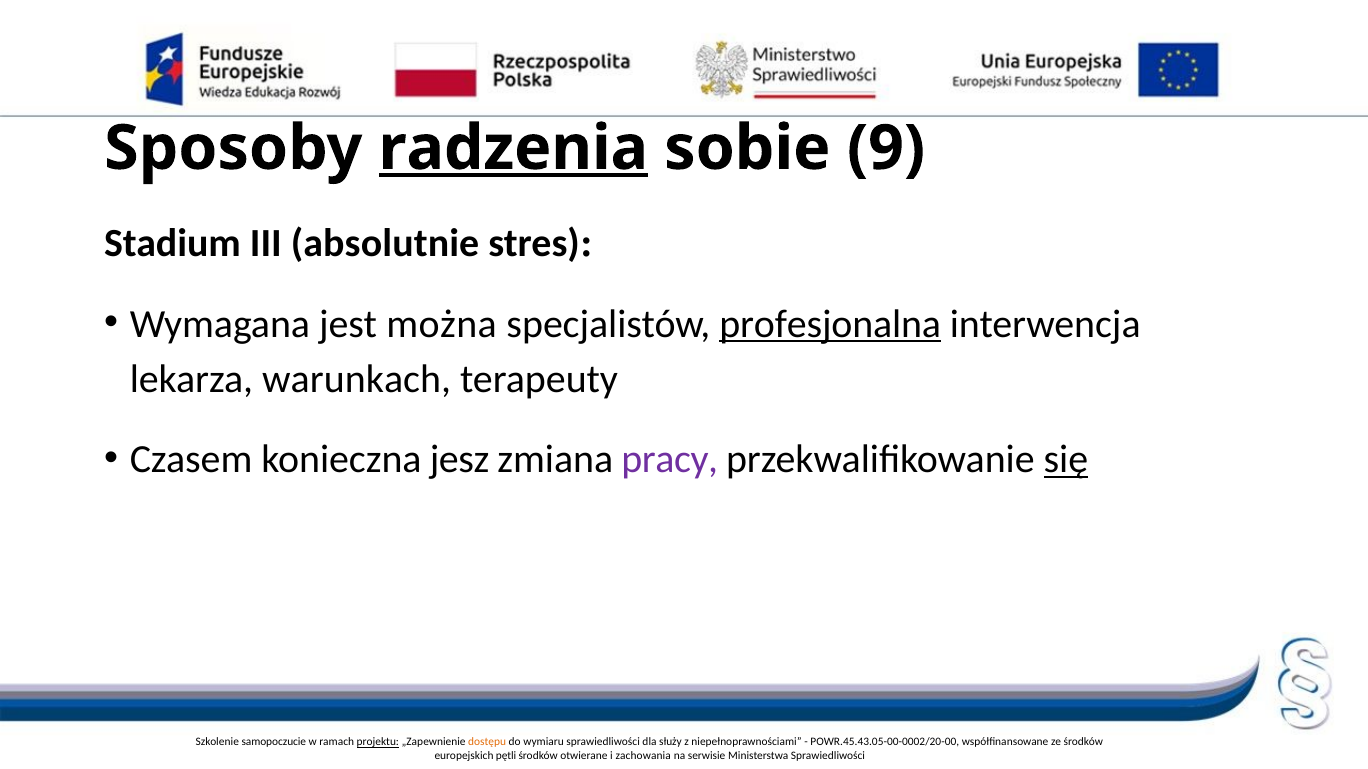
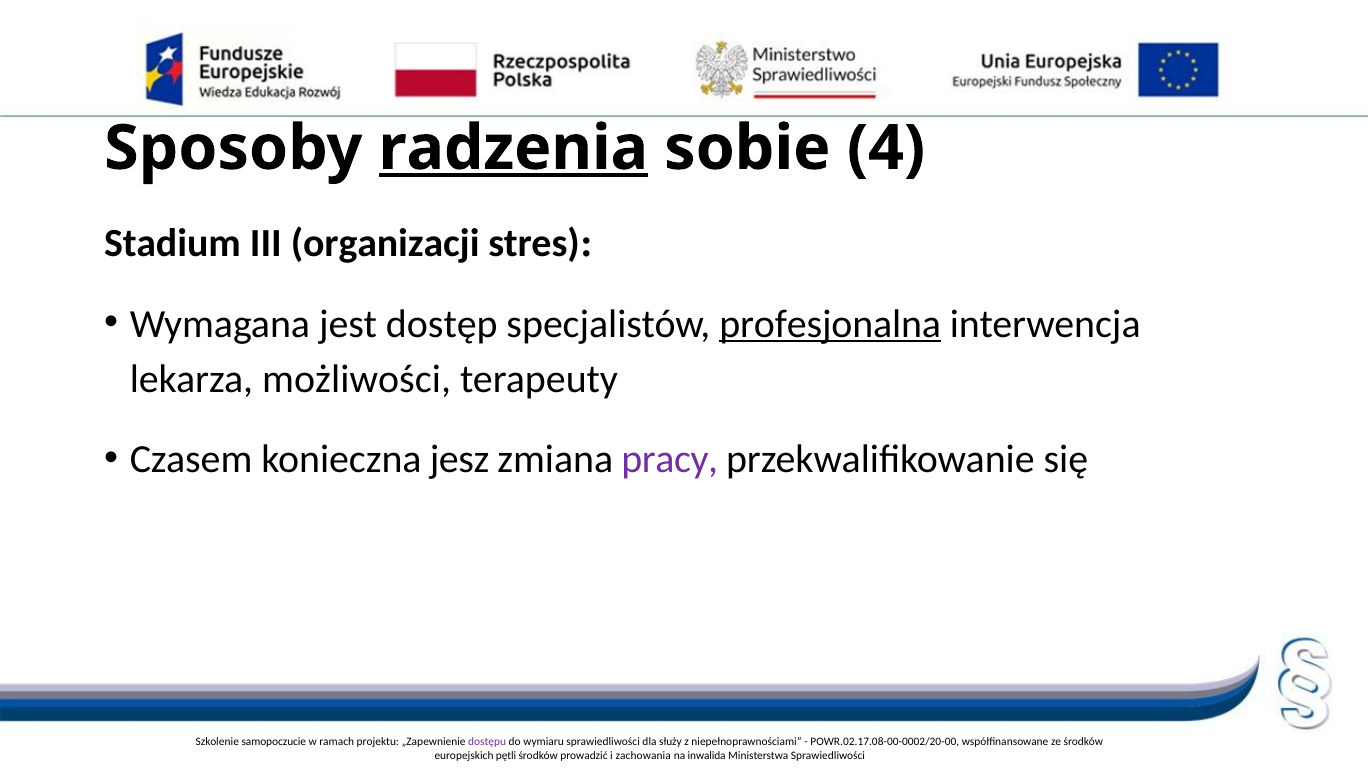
9: 9 -> 4
absolutnie: absolutnie -> organizacji
można: można -> dostęp
warunkach: warunkach -> możliwości
się underline: present -> none
projektu underline: present -> none
dostępu colour: orange -> purple
POWR.45.43.05-00-0002/20-00: POWR.45.43.05-00-0002/20-00 -> POWR.02.17.08-00-0002/20-00
otwierane: otwierane -> prowadzić
serwisie: serwisie -> inwalida
